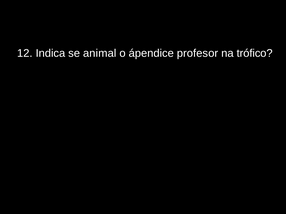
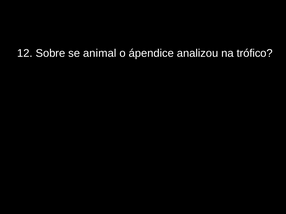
Indica: Indica -> Sobre
profesor: profesor -> analizou
